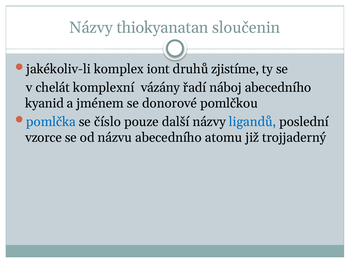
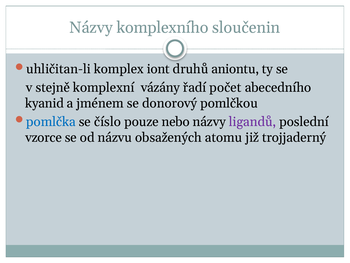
thiokyanatan: thiokyanatan -> komplexního
jakékoliv-li: jakékoliv-li -> uhličitan-li
zjistíme: zjistíme -> aniontu
chelát: chelát -> stejně
náboj: náboj -> počet
donorové: donorové -> donorový
další: další -> nebo
ligandů colour: blue -> purple
názvu abecedního: abecedního -> obsažených
